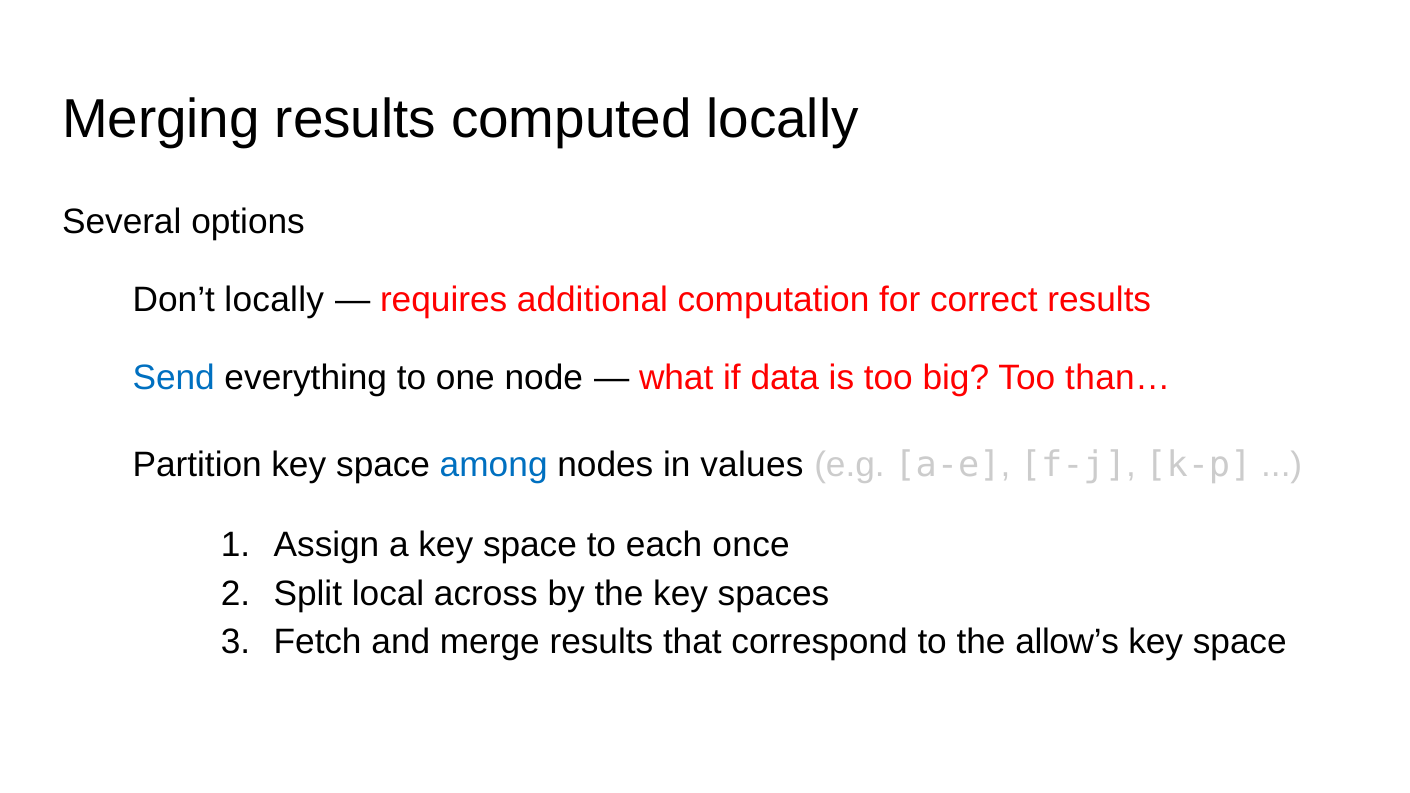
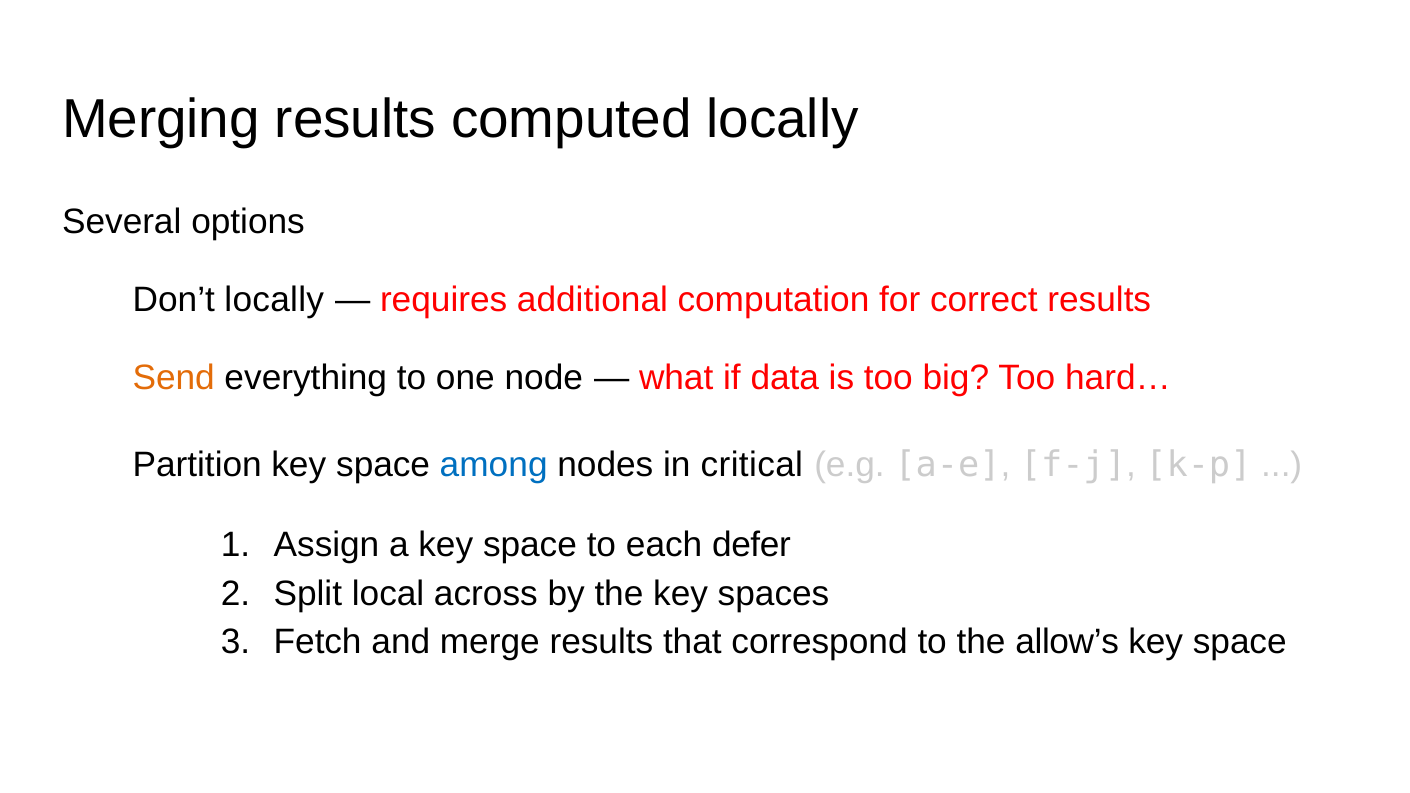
Send colour: blue -> orange
than…: than… -> hard…
values: values -> critical
once: once -> defer
